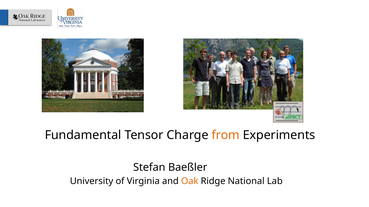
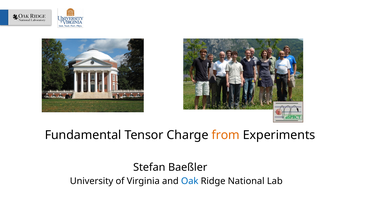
Oak colour: orange -> blue
